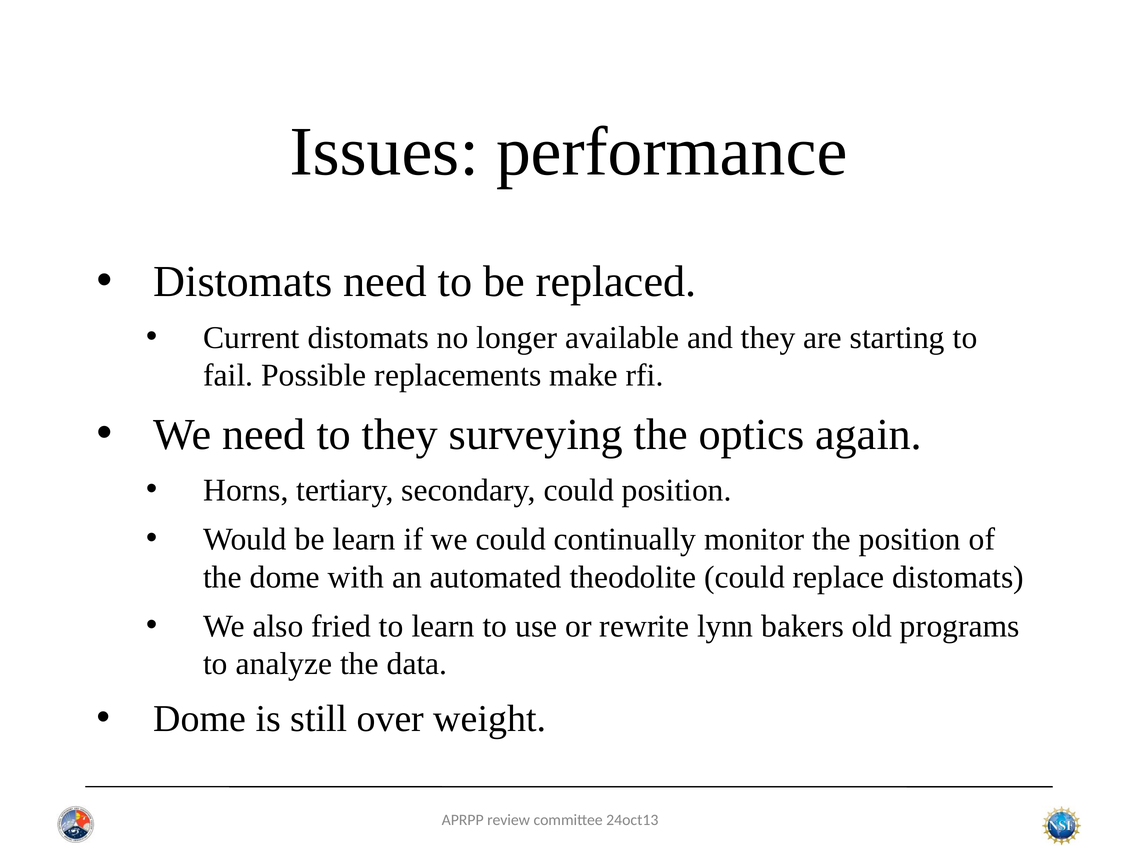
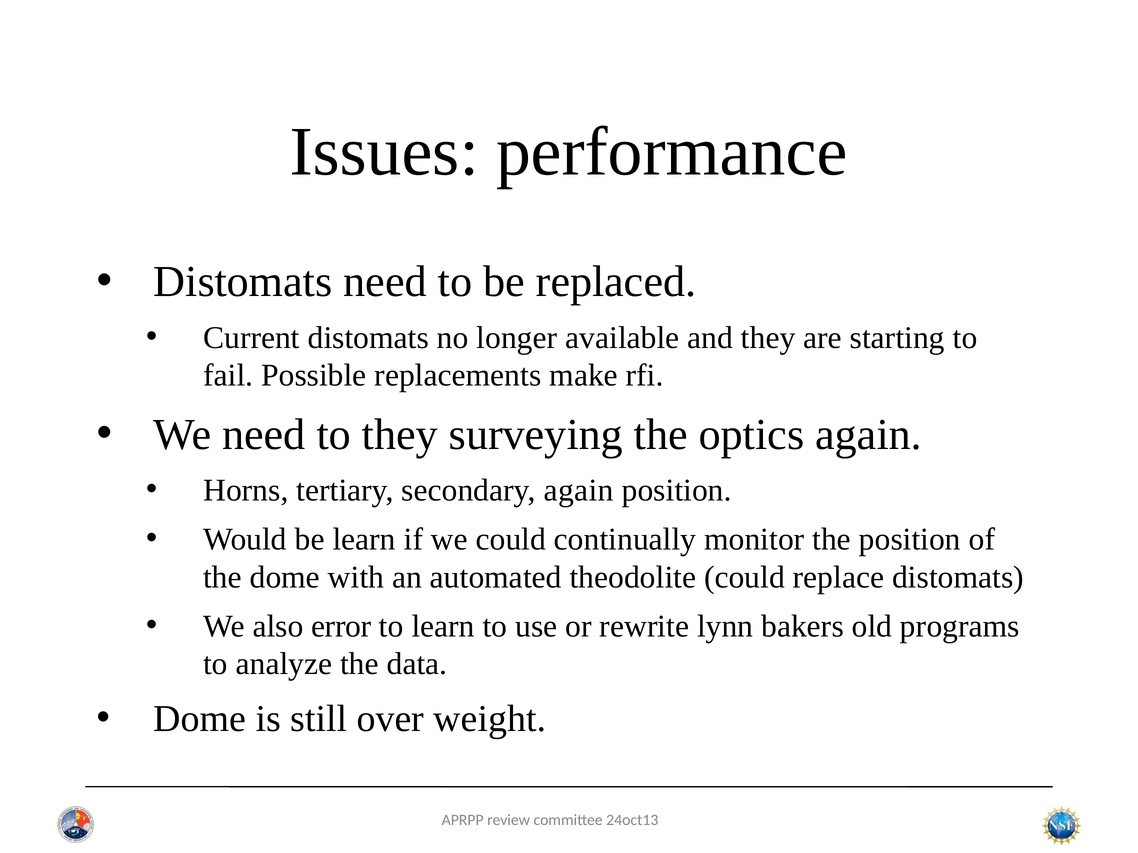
secondary could: could -> again
fried: fried -> error
